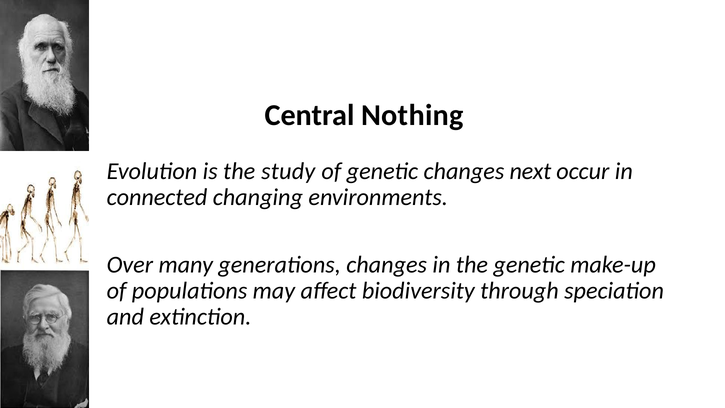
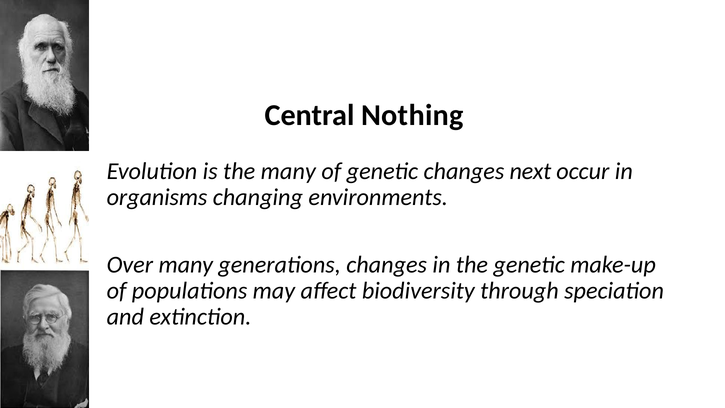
the study: study -> many
connected: connected -> organisms
